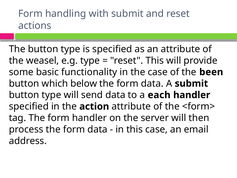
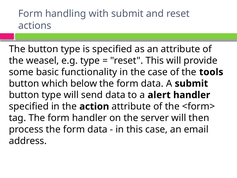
been: been -> tools
each: each -> alert
